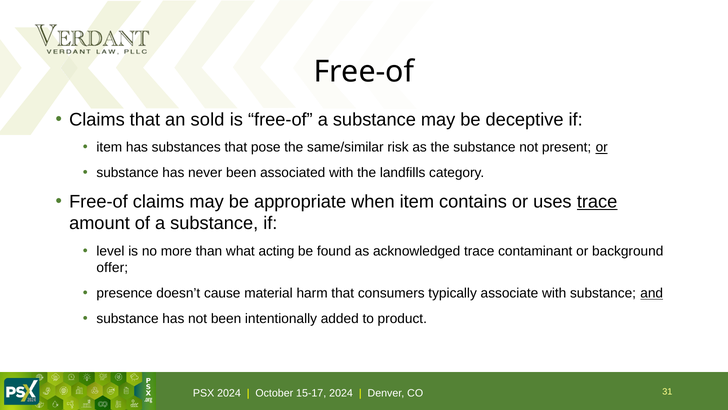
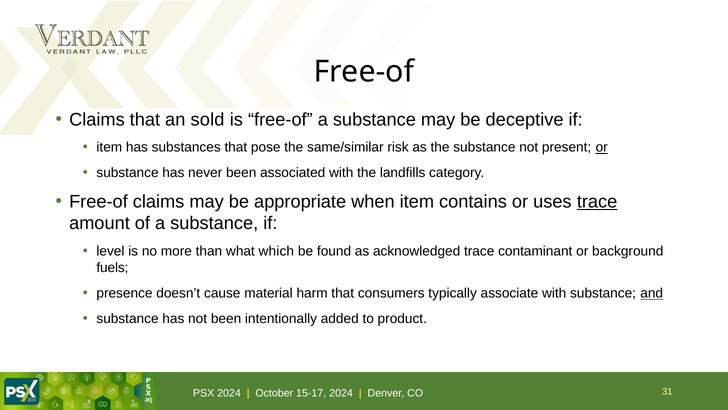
acting: acting -> which
offer: offer -> fuels
